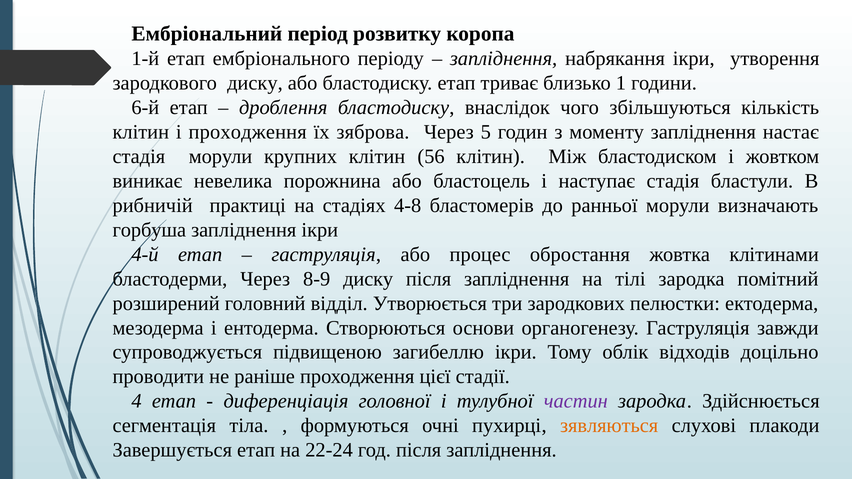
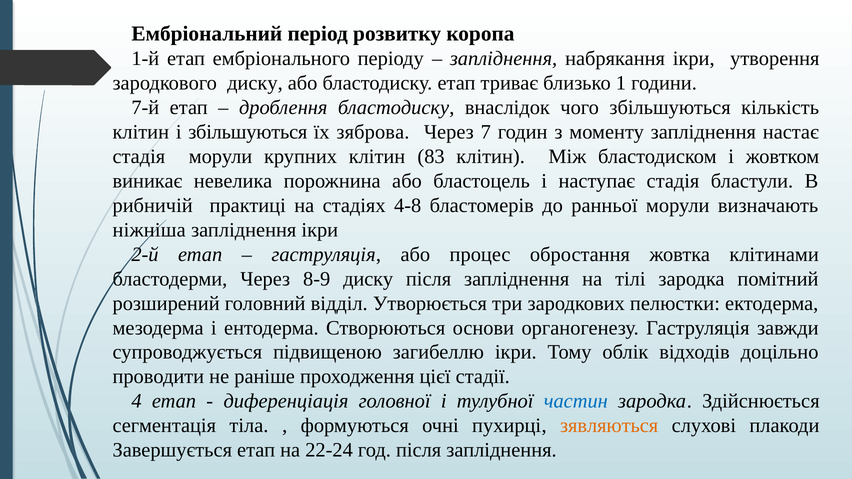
6-й: 6-й -> 7-й
і проходження: проходження -> збільшуються
5: 5 -> 7
56: 56 -> 83
горбуша: горбуша -> ніжніша
4-й: 4-й -> 2-й
частин colour: purple -> blue
